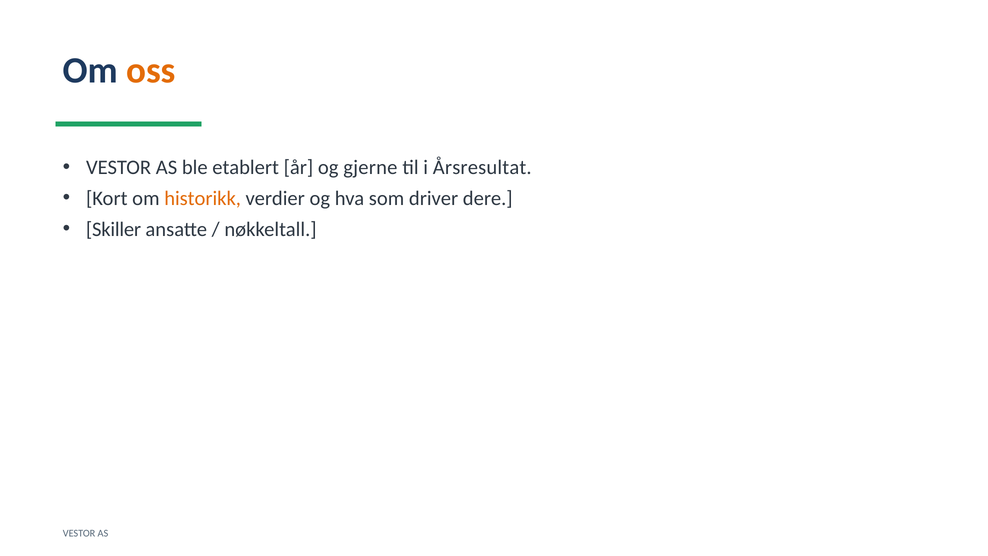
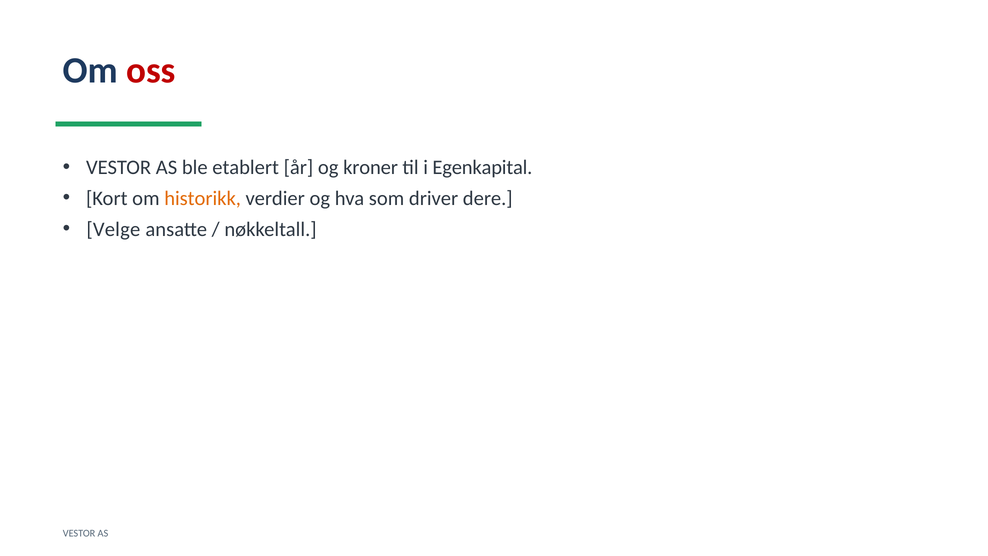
oss colour: orange -> red
gjerne: gjerne -> kroner
Årsresultat: Årsresultat -> Egenkapital
Skiller: Skiller -> Velge
